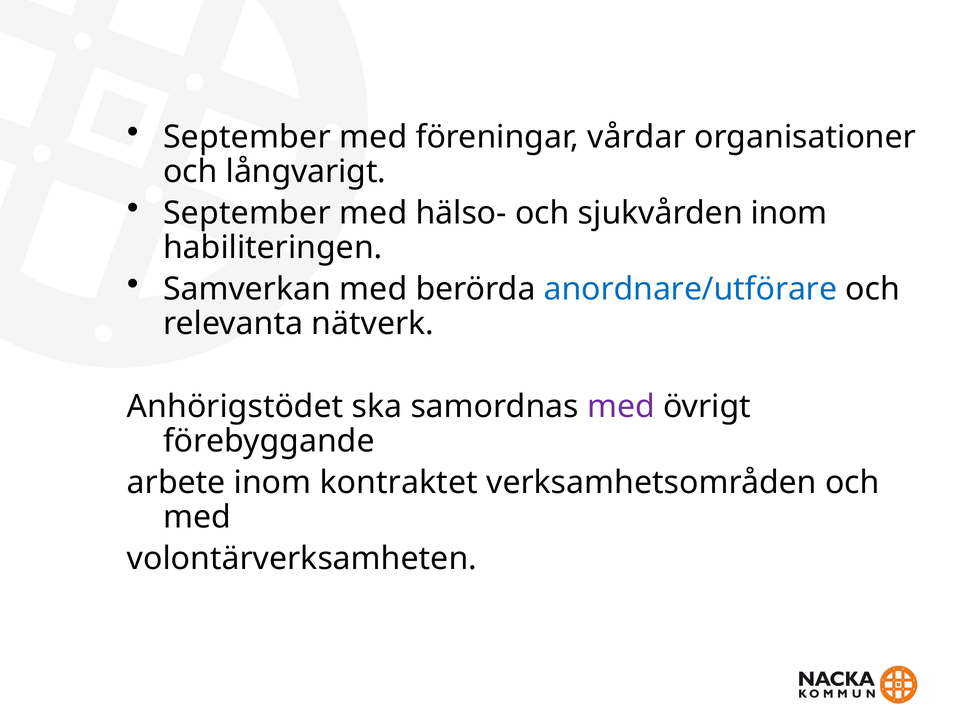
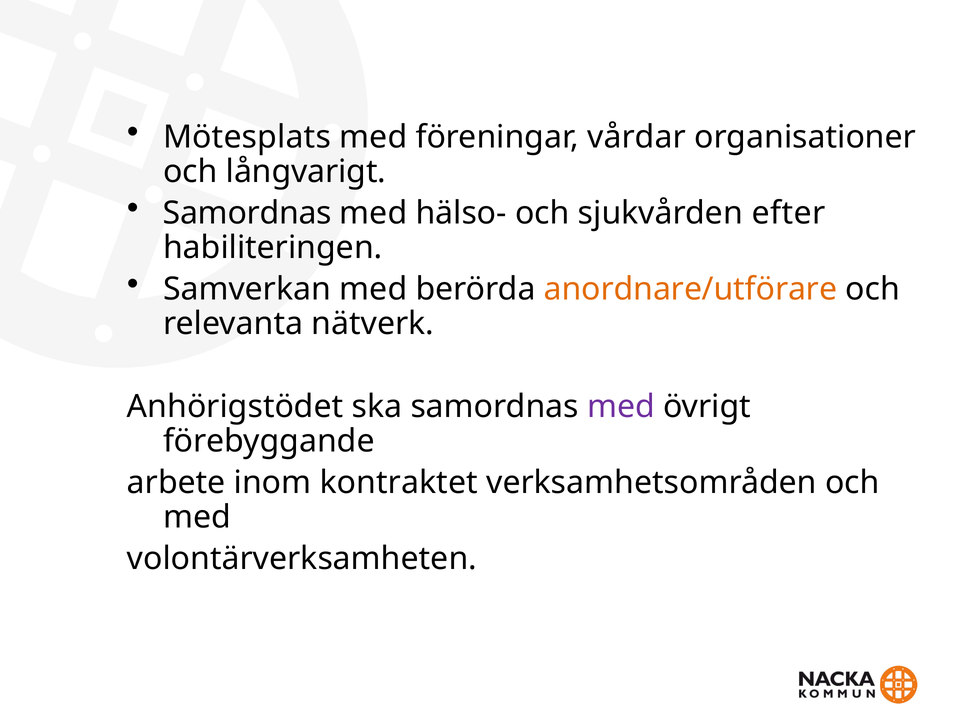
September at (247, 137): September -> Mötesplats
September at (247, 213): September -> Samordnas
sjukvården inom: inom -> efter
anordnare/utförare colour: blue -> orange
